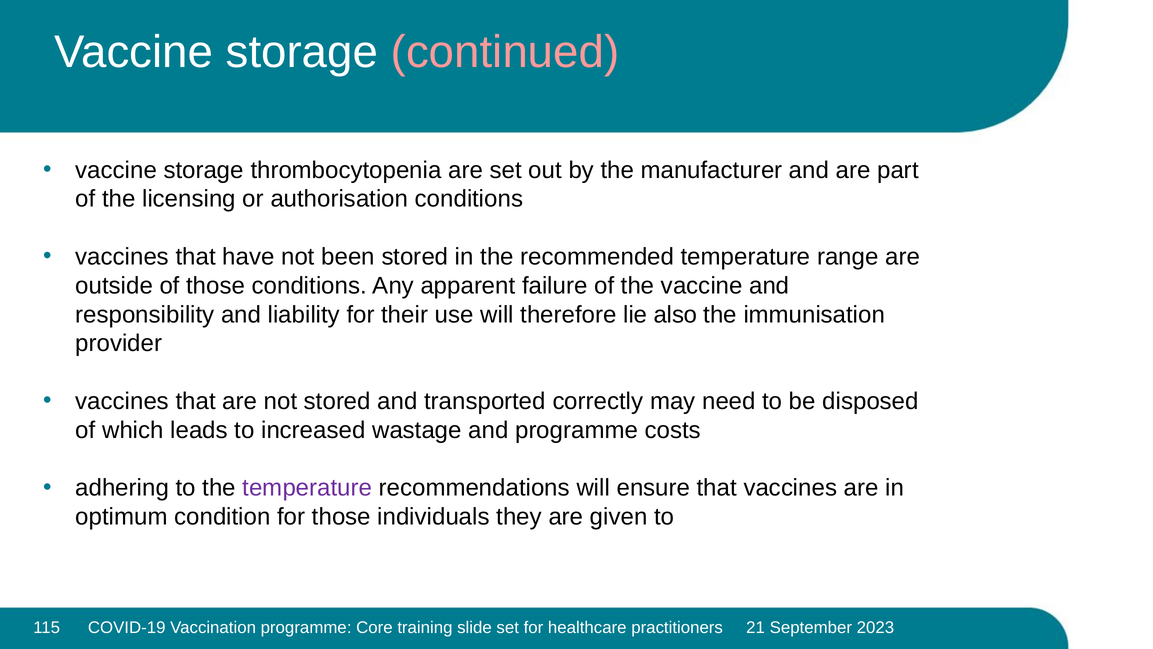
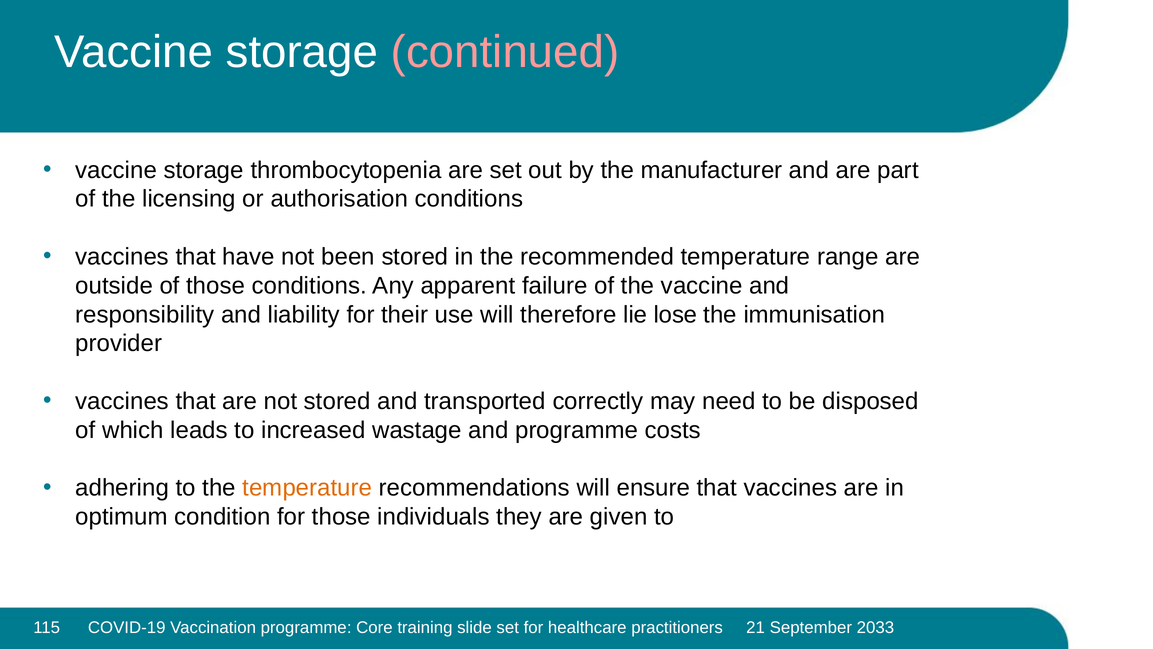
also: also -> lose
temperature at (307, 488) colour: purple -> orange
2023: 2023 -> 2033
